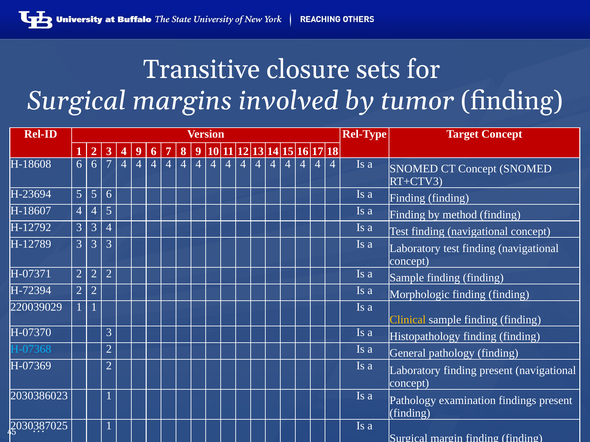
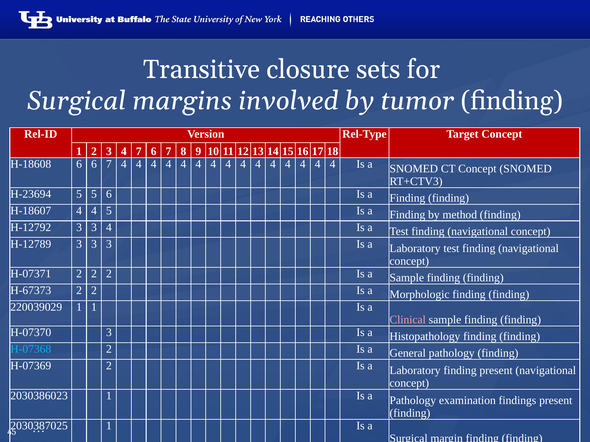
4 9: 9 -> 7
H-72394: H-72394 -> H-67373
Clinical colour: yellow -> pink
